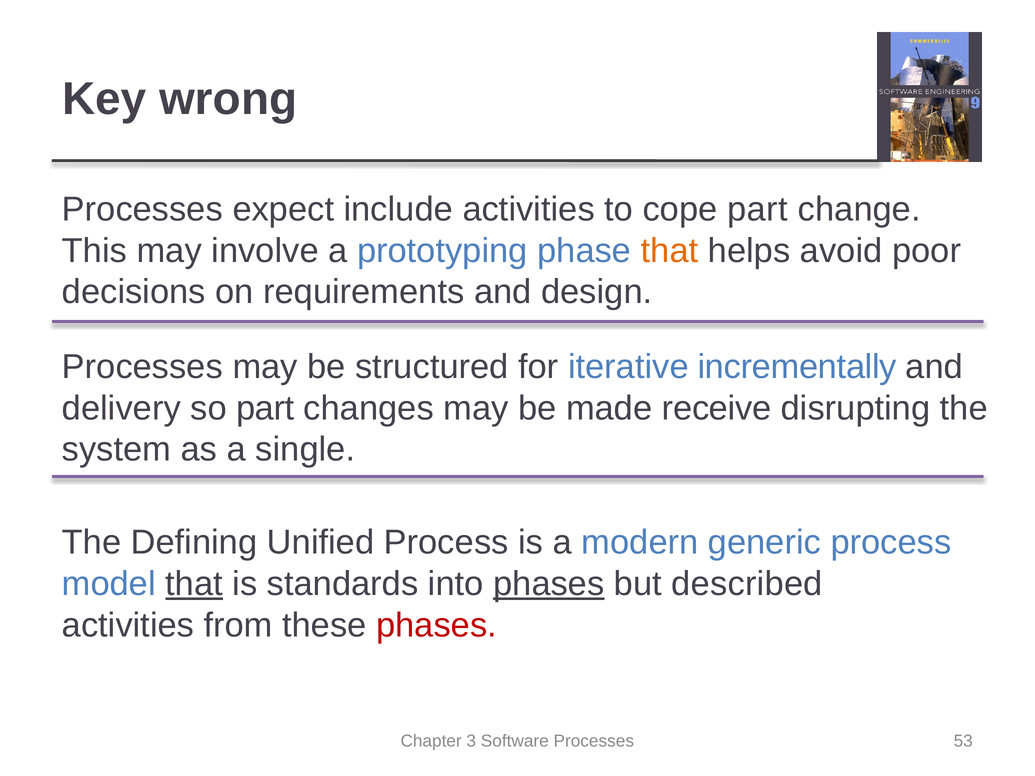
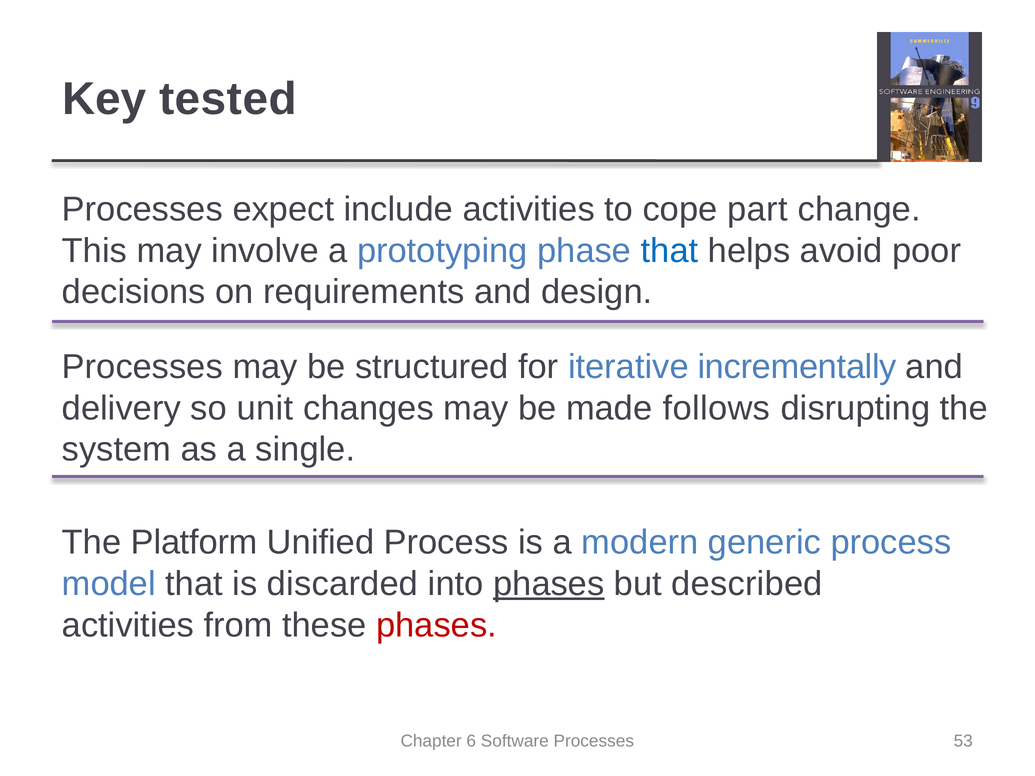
wrong: wrong -> tested
that at (670, 251) colour: orange -> blue
so part: part -> unit
receive: receive -> follows
Defining: Defining -> Platform
that at (194, 584) underline: present -> none
standards: standards -> discarded
3: 3 -> 6
